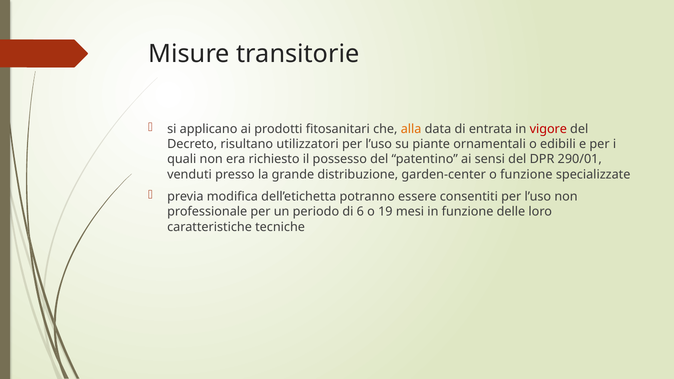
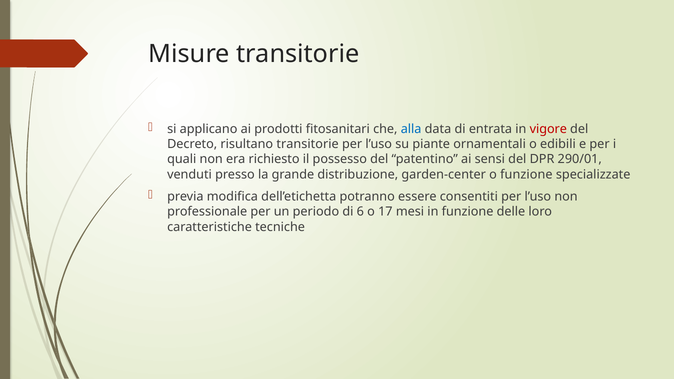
alla colour: orange -> blue
risultano utilizzatori: utilizzatori -> transitorie
19: 19 -> 17
